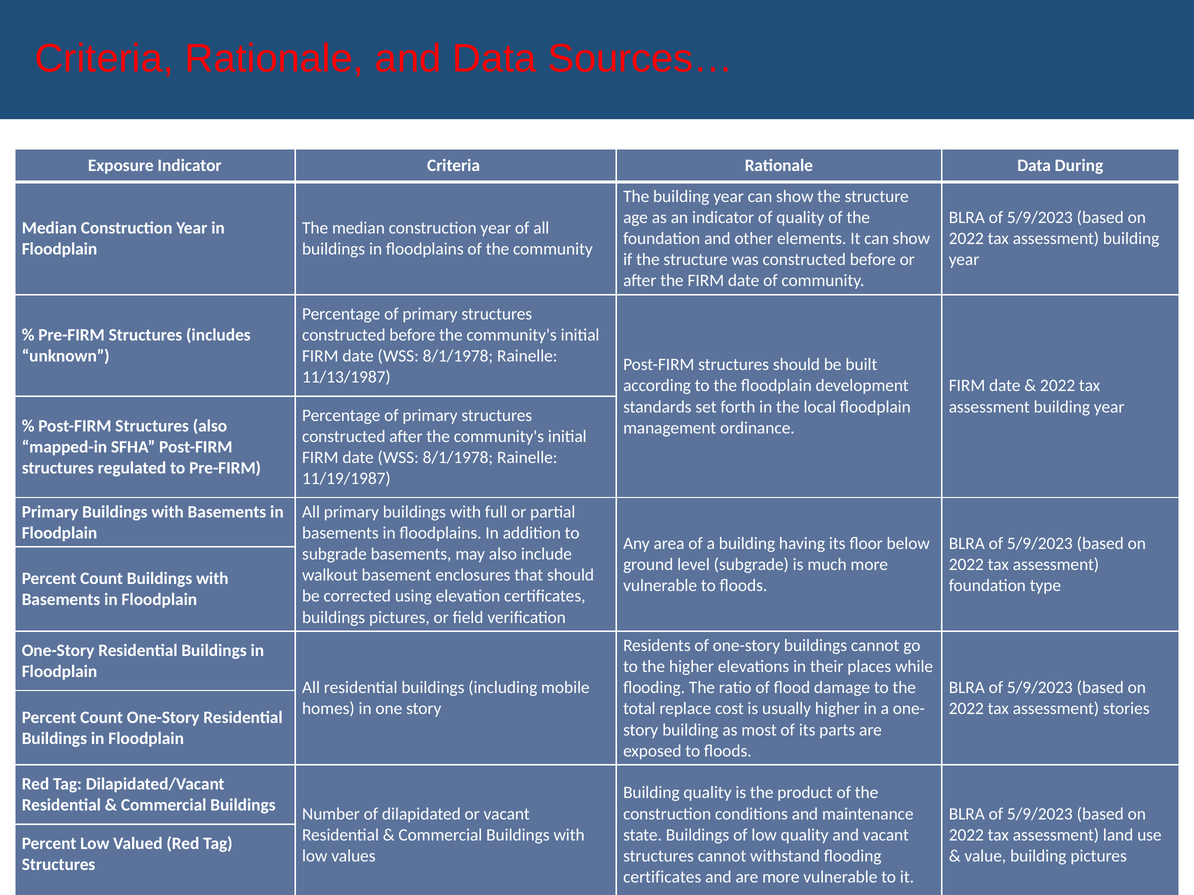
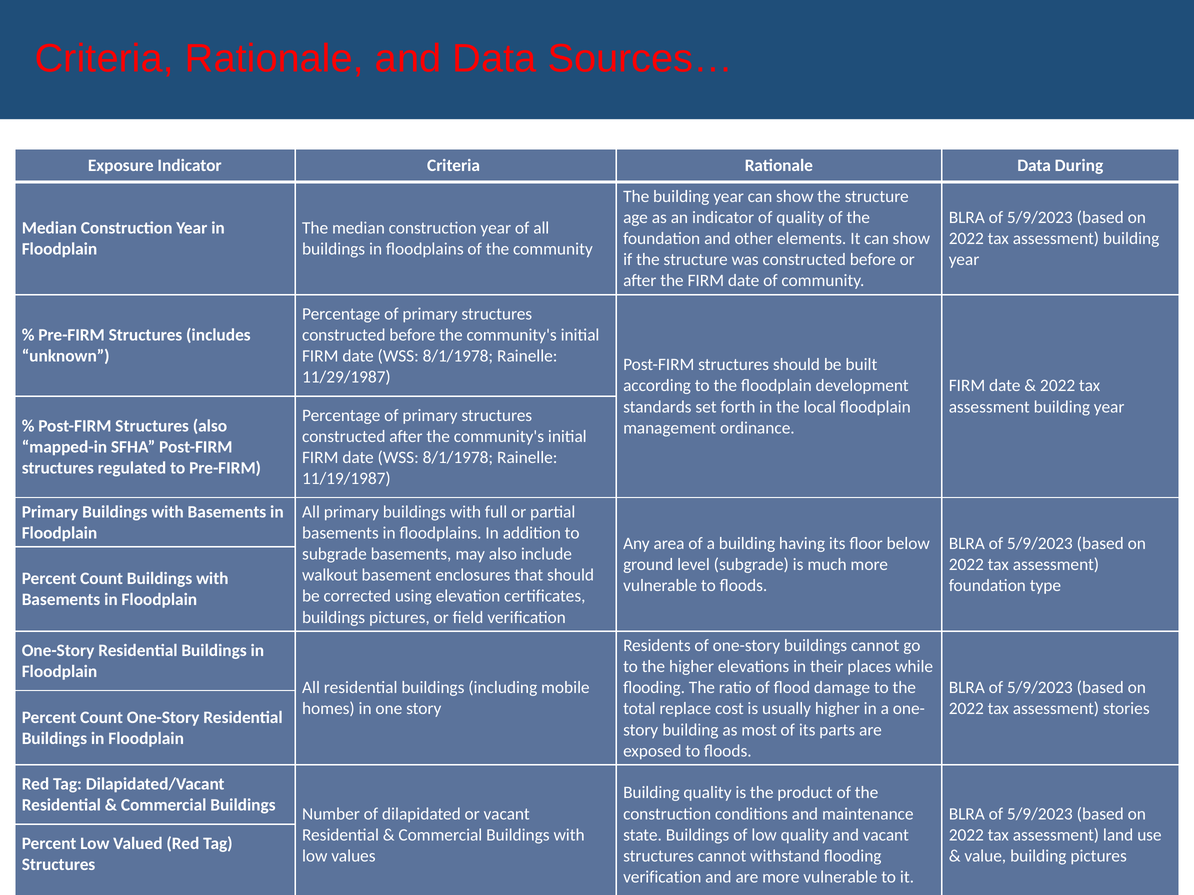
11/13/1987: 11/13/1987 -> 11/29/1987
certificates at (662, 878): certificates -> verification
